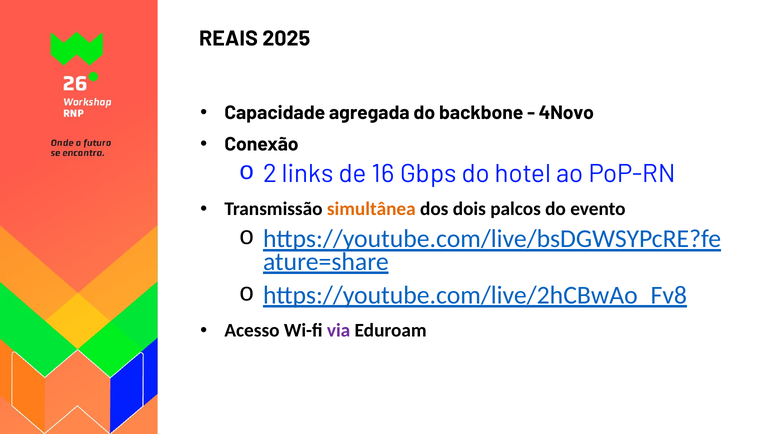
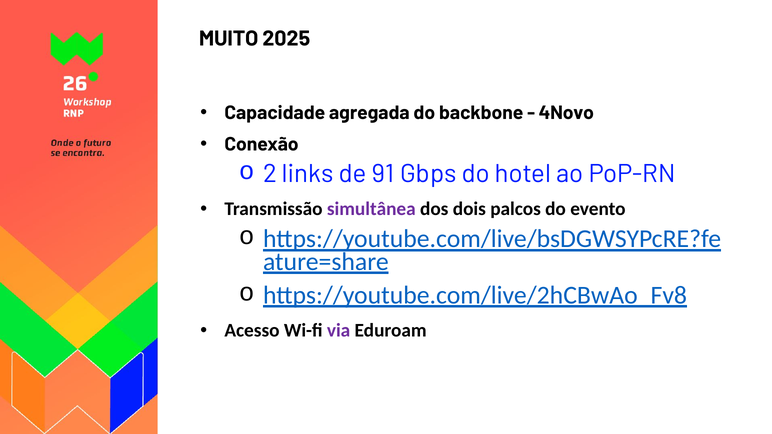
REAIS: REAIS -> MUITO
16: 16 -> 91
simultânea colour: orange -> purple
